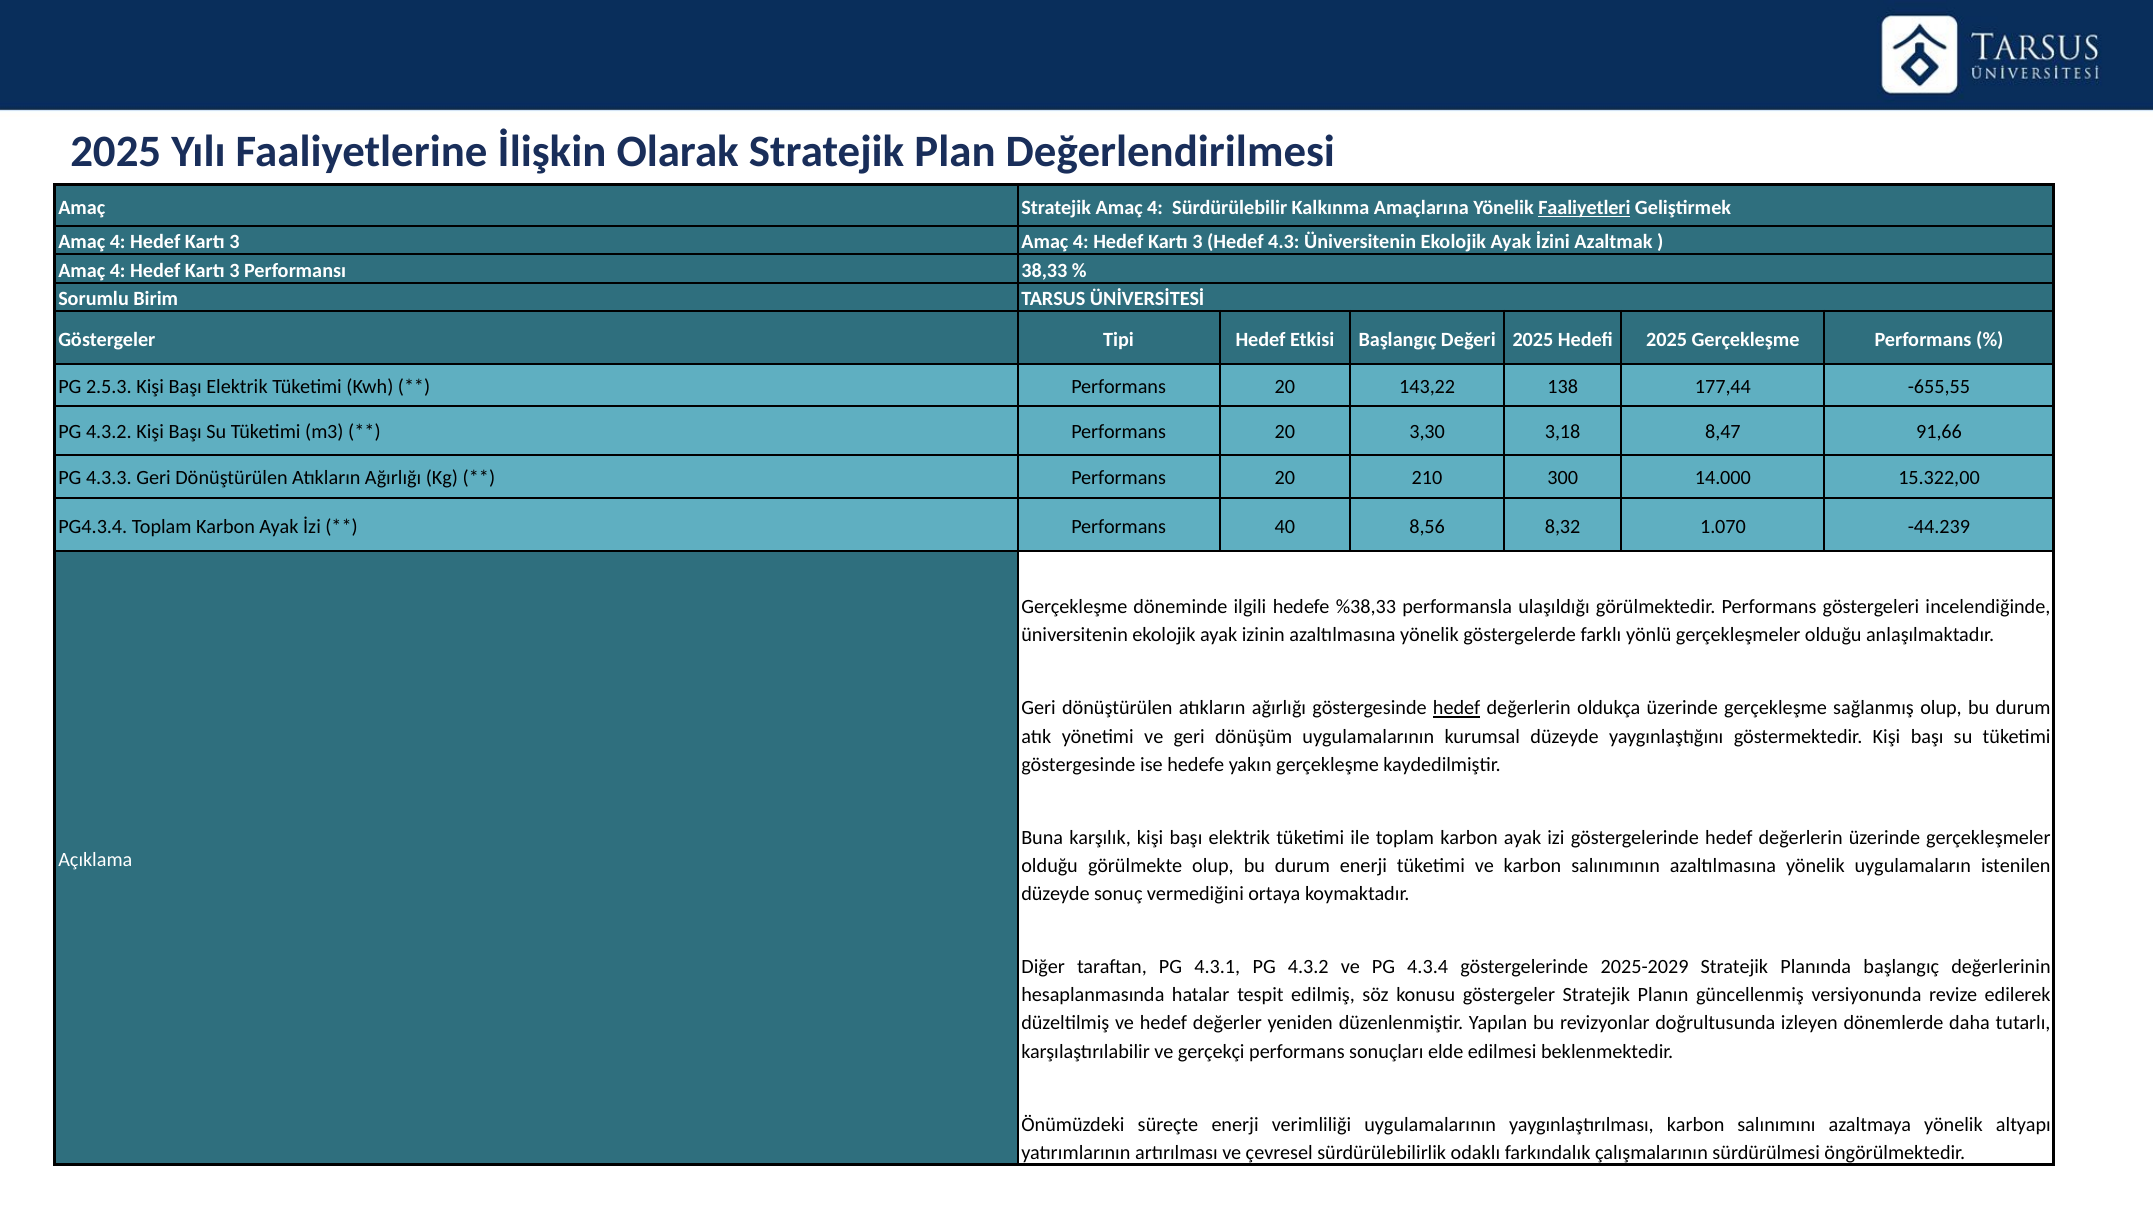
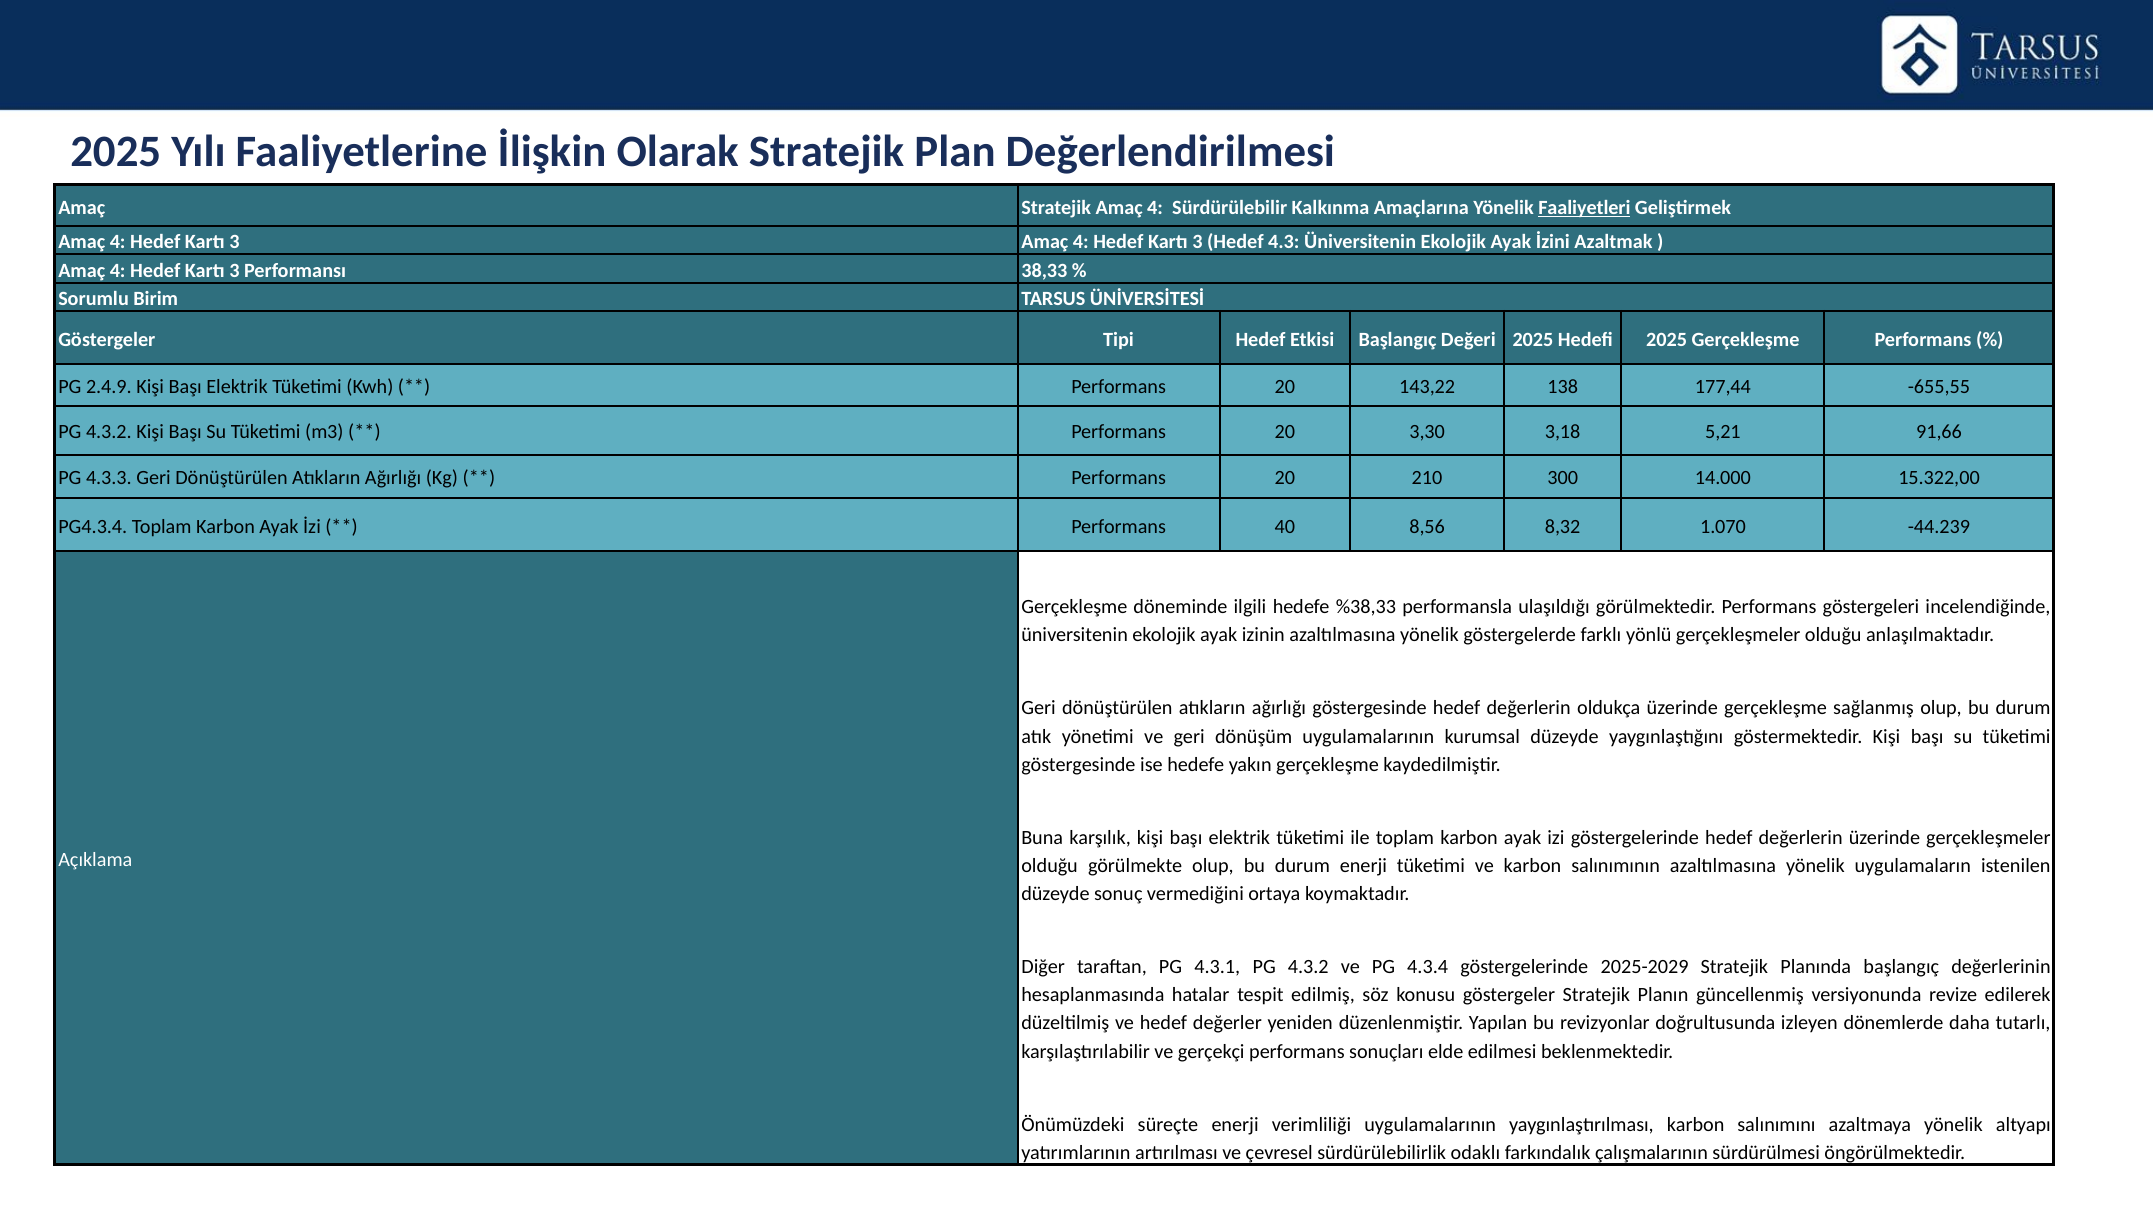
2.5.3: 2.5.3 -> 2.4.9
8,47: 8,47 -> 5,21
hedef at (1457, 708) underline: present -> none
